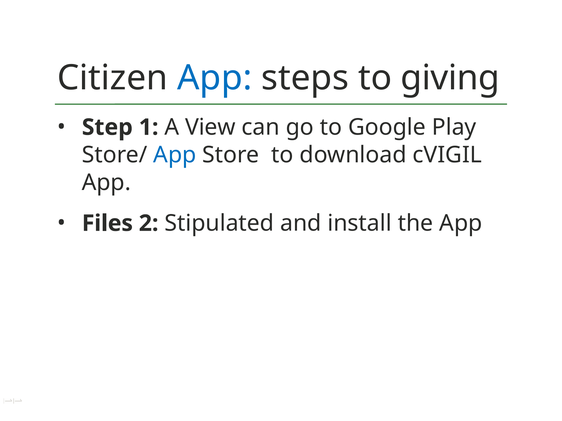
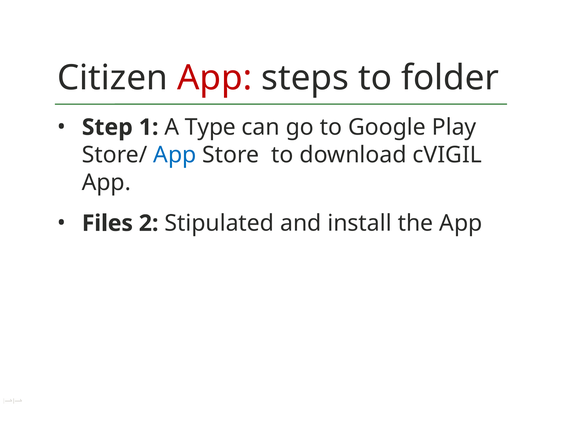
App at (215, 78) colour: blue -> red
giving: giving -> folder
View: View -> Type
